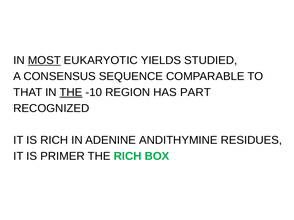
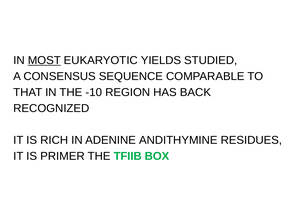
THE at (71, 93) underline: present -> none
PART: PART -> BACK
THE RICH: RICH -> TFIIB
